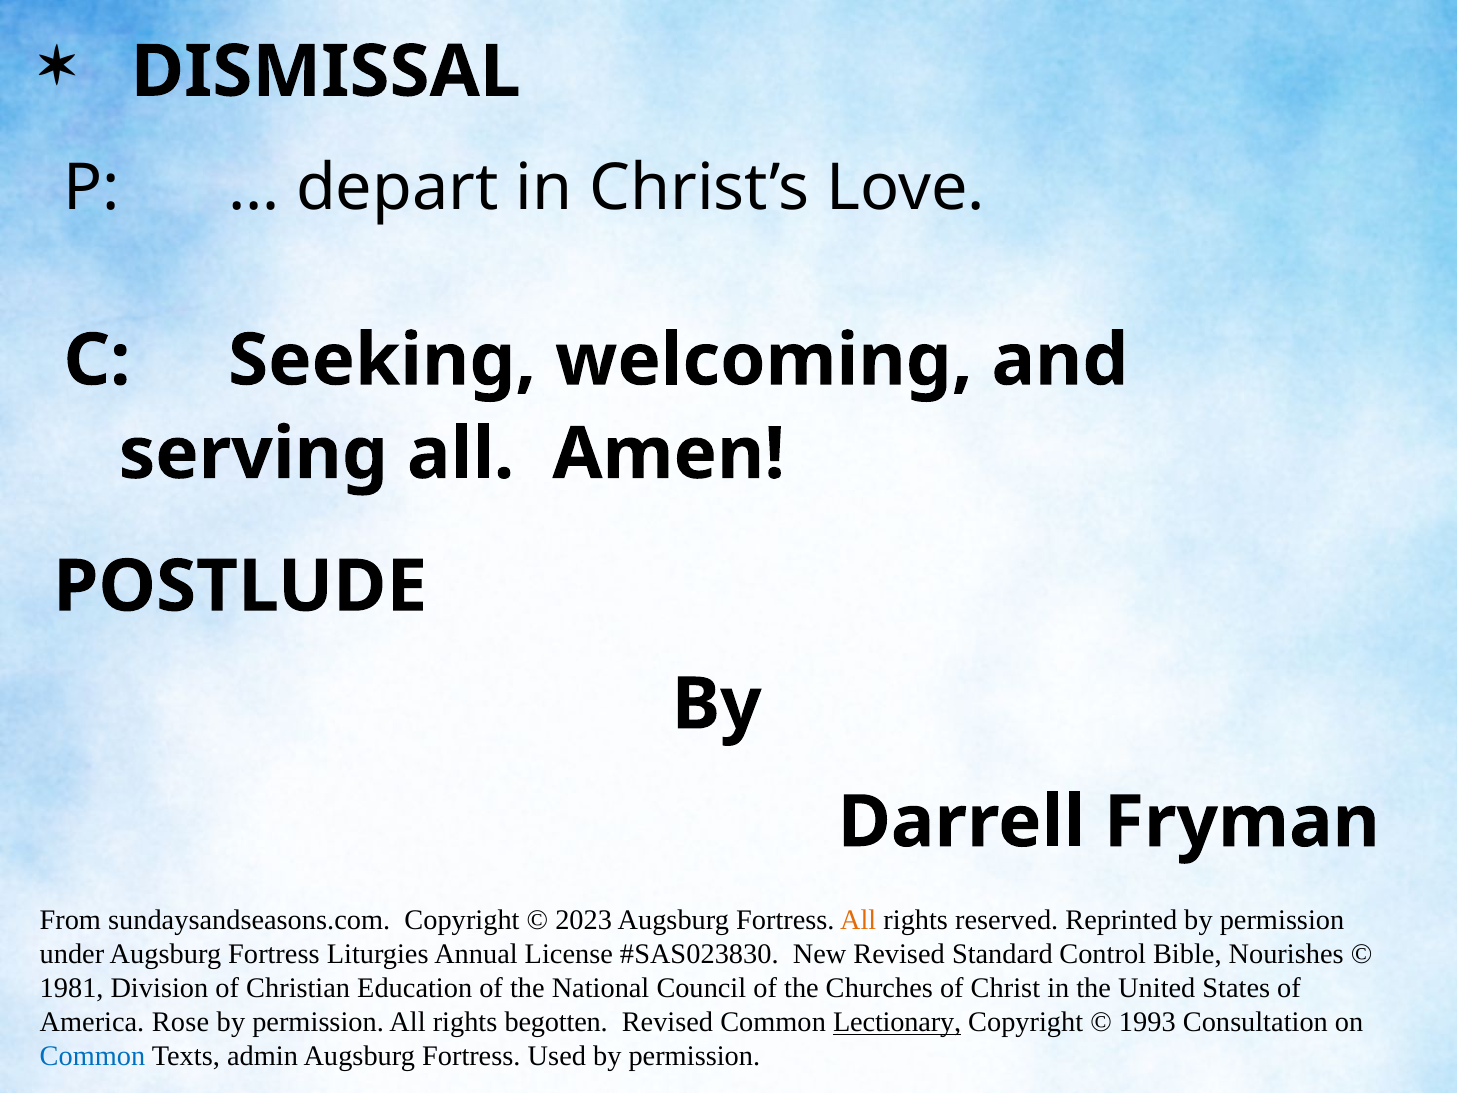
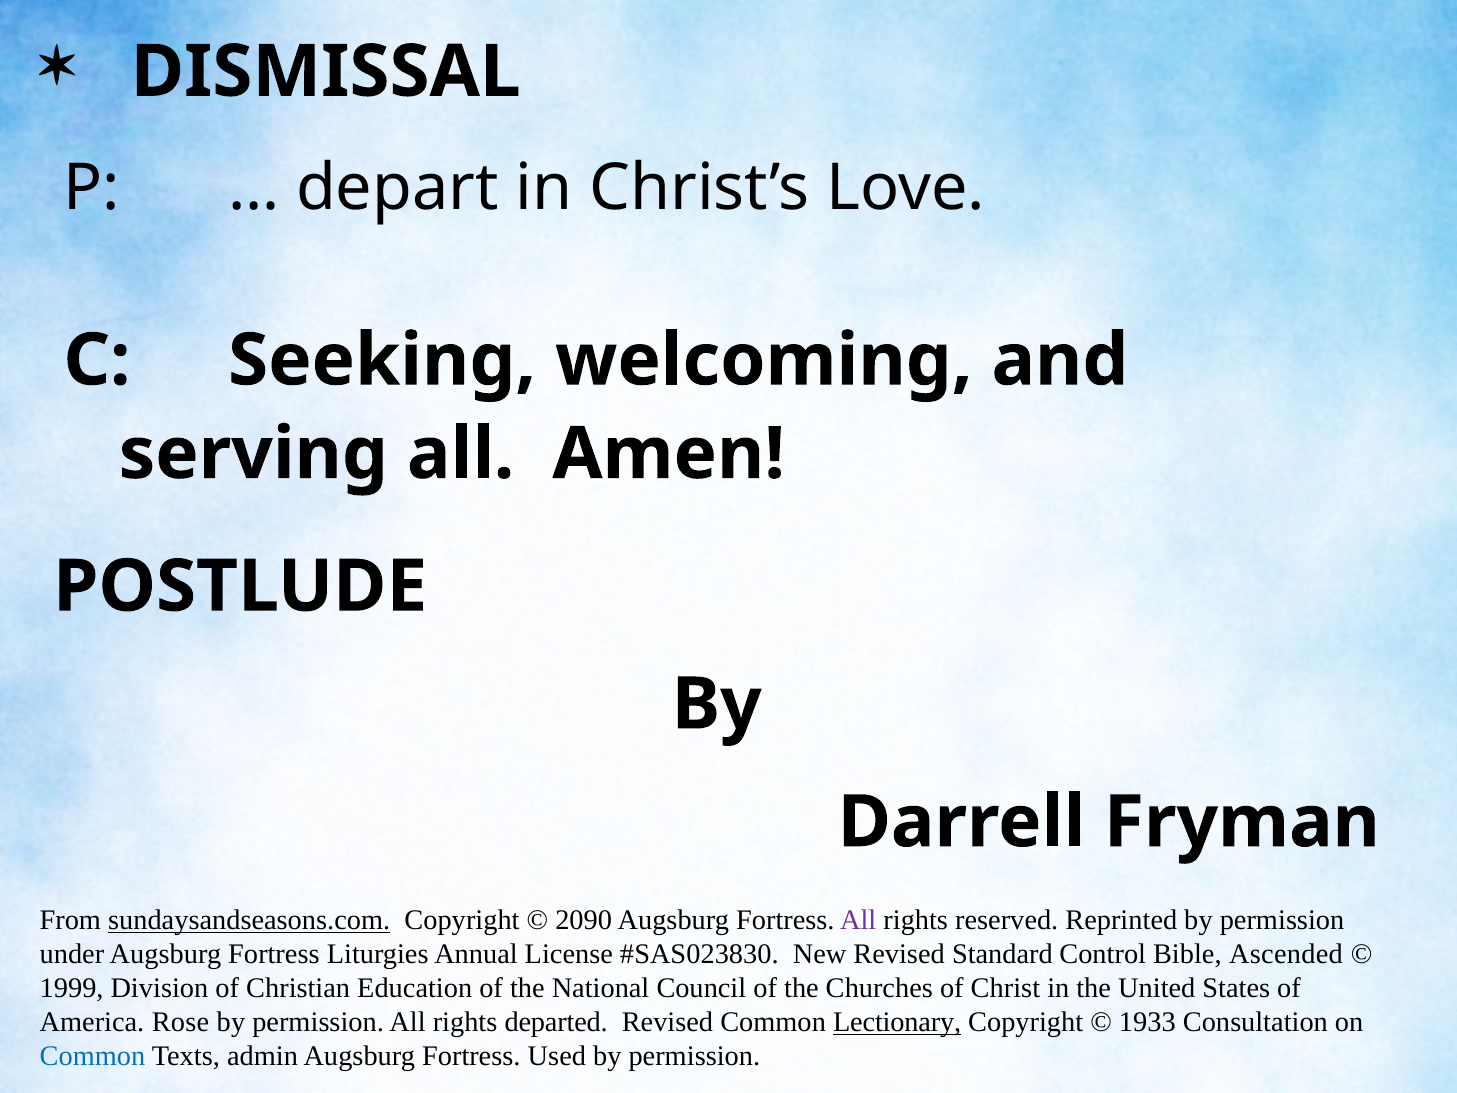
sundaysandseasons.com underline: none -> present
2023: 2023 -> 2090
All at (858, 920) colour: orange -> purple
Nourishes: Nourishes -> Ascended
1981: 1981 -> 1999
begotten: begotten -> departed
1993: 1993 -> 1933
